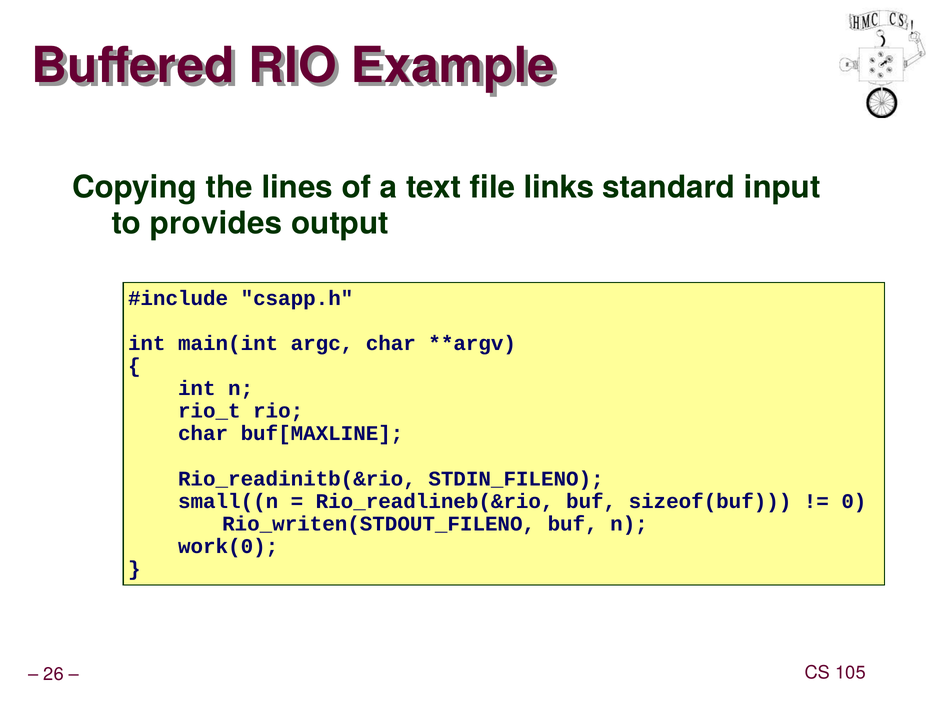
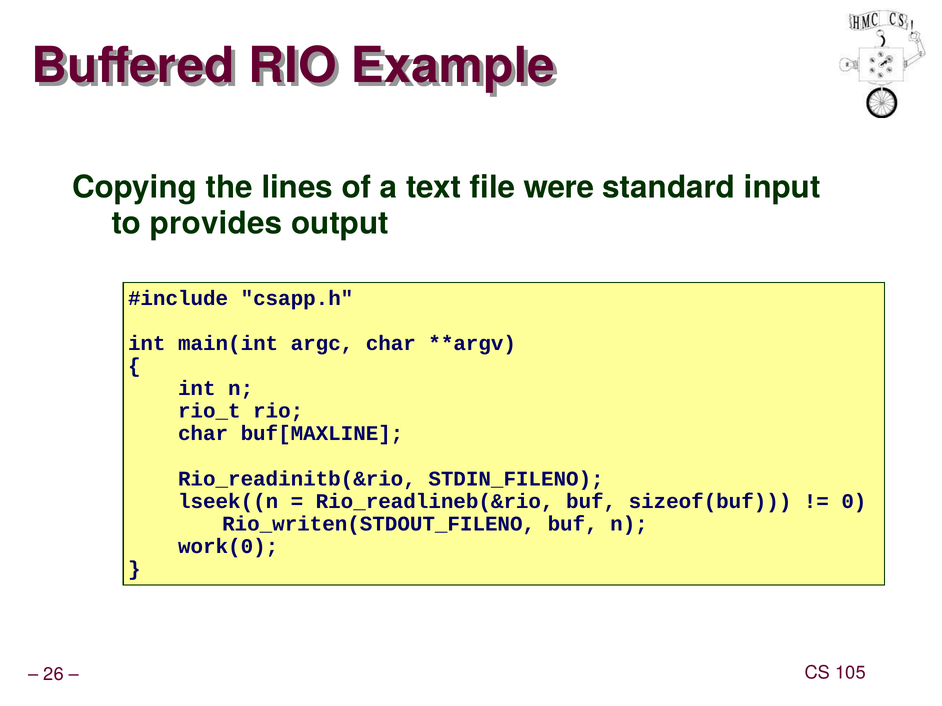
links: links -> were
small((n: small((n -> lseek((n
